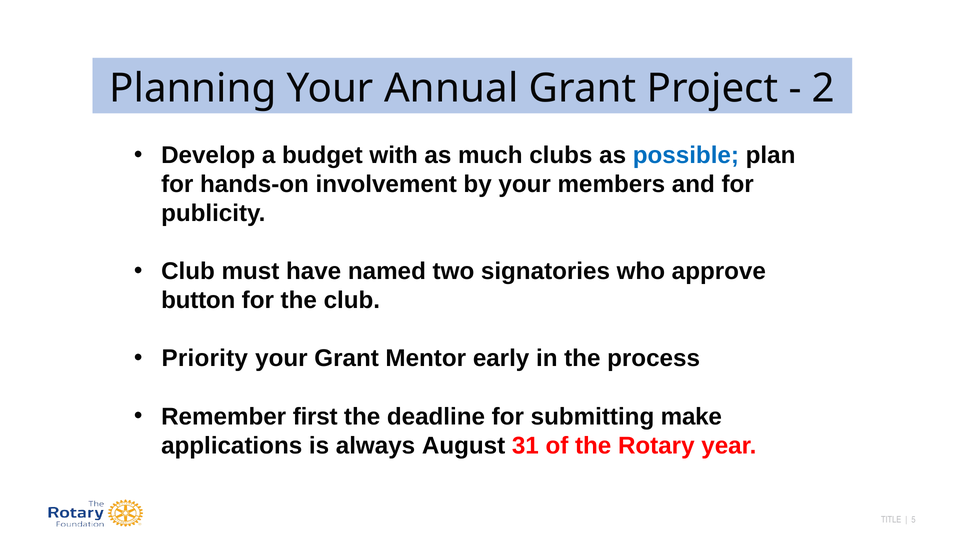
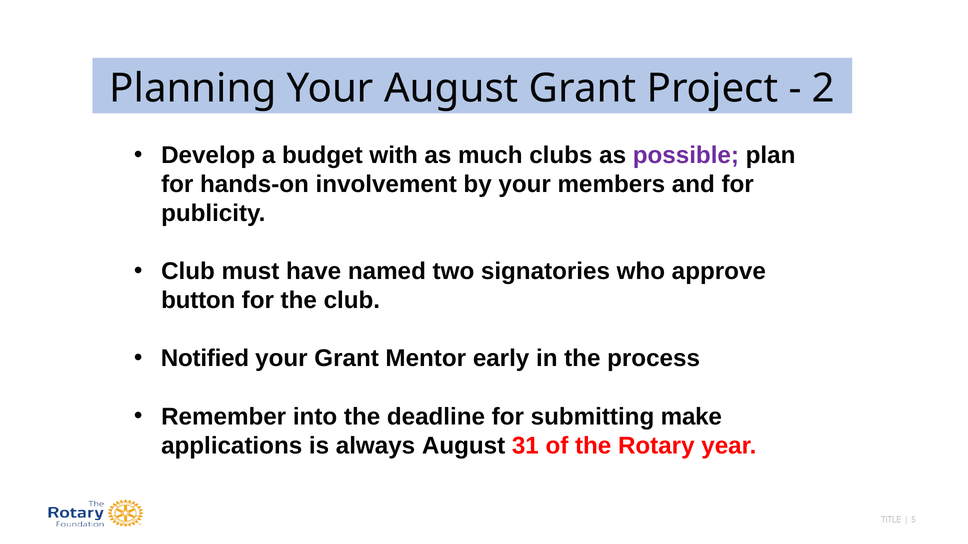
Your Annual: Annual -> August
possible colour: blue -> purple
Priority: Priority -> Notified
first: first -> into
